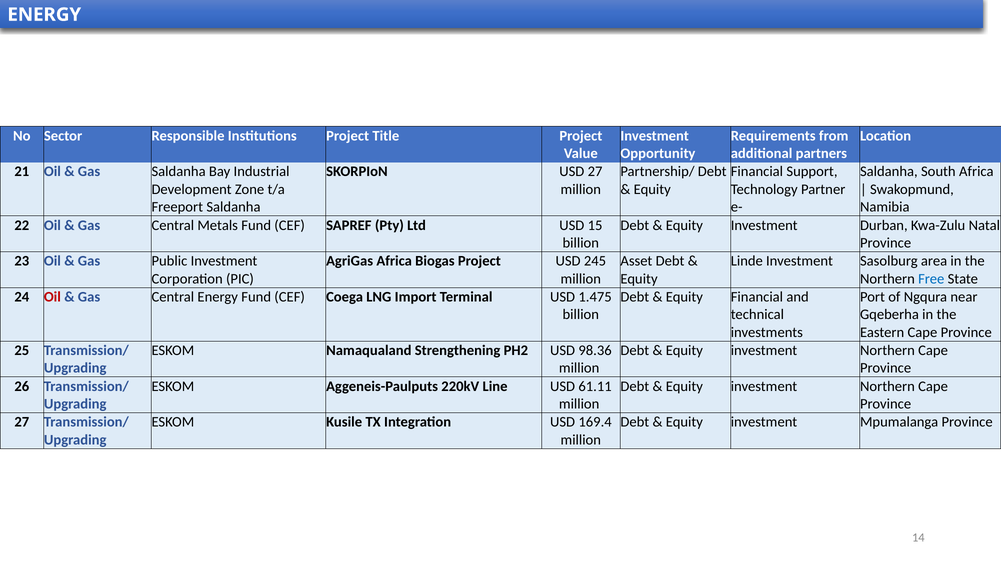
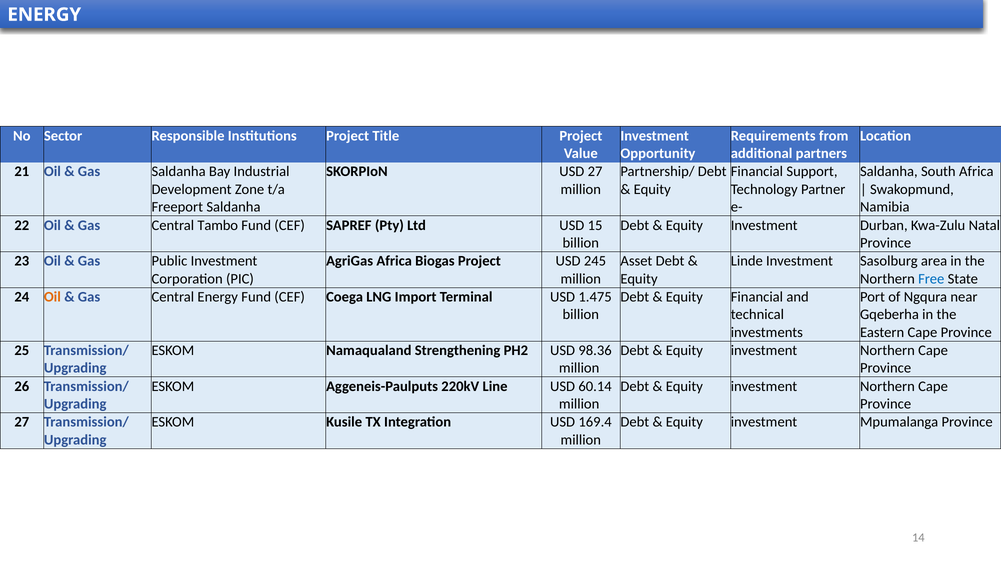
Metals: Metals -> Tambo
Oil at (52, 297) colour: red -> orange
61.11: 61.11 -> 60.14
